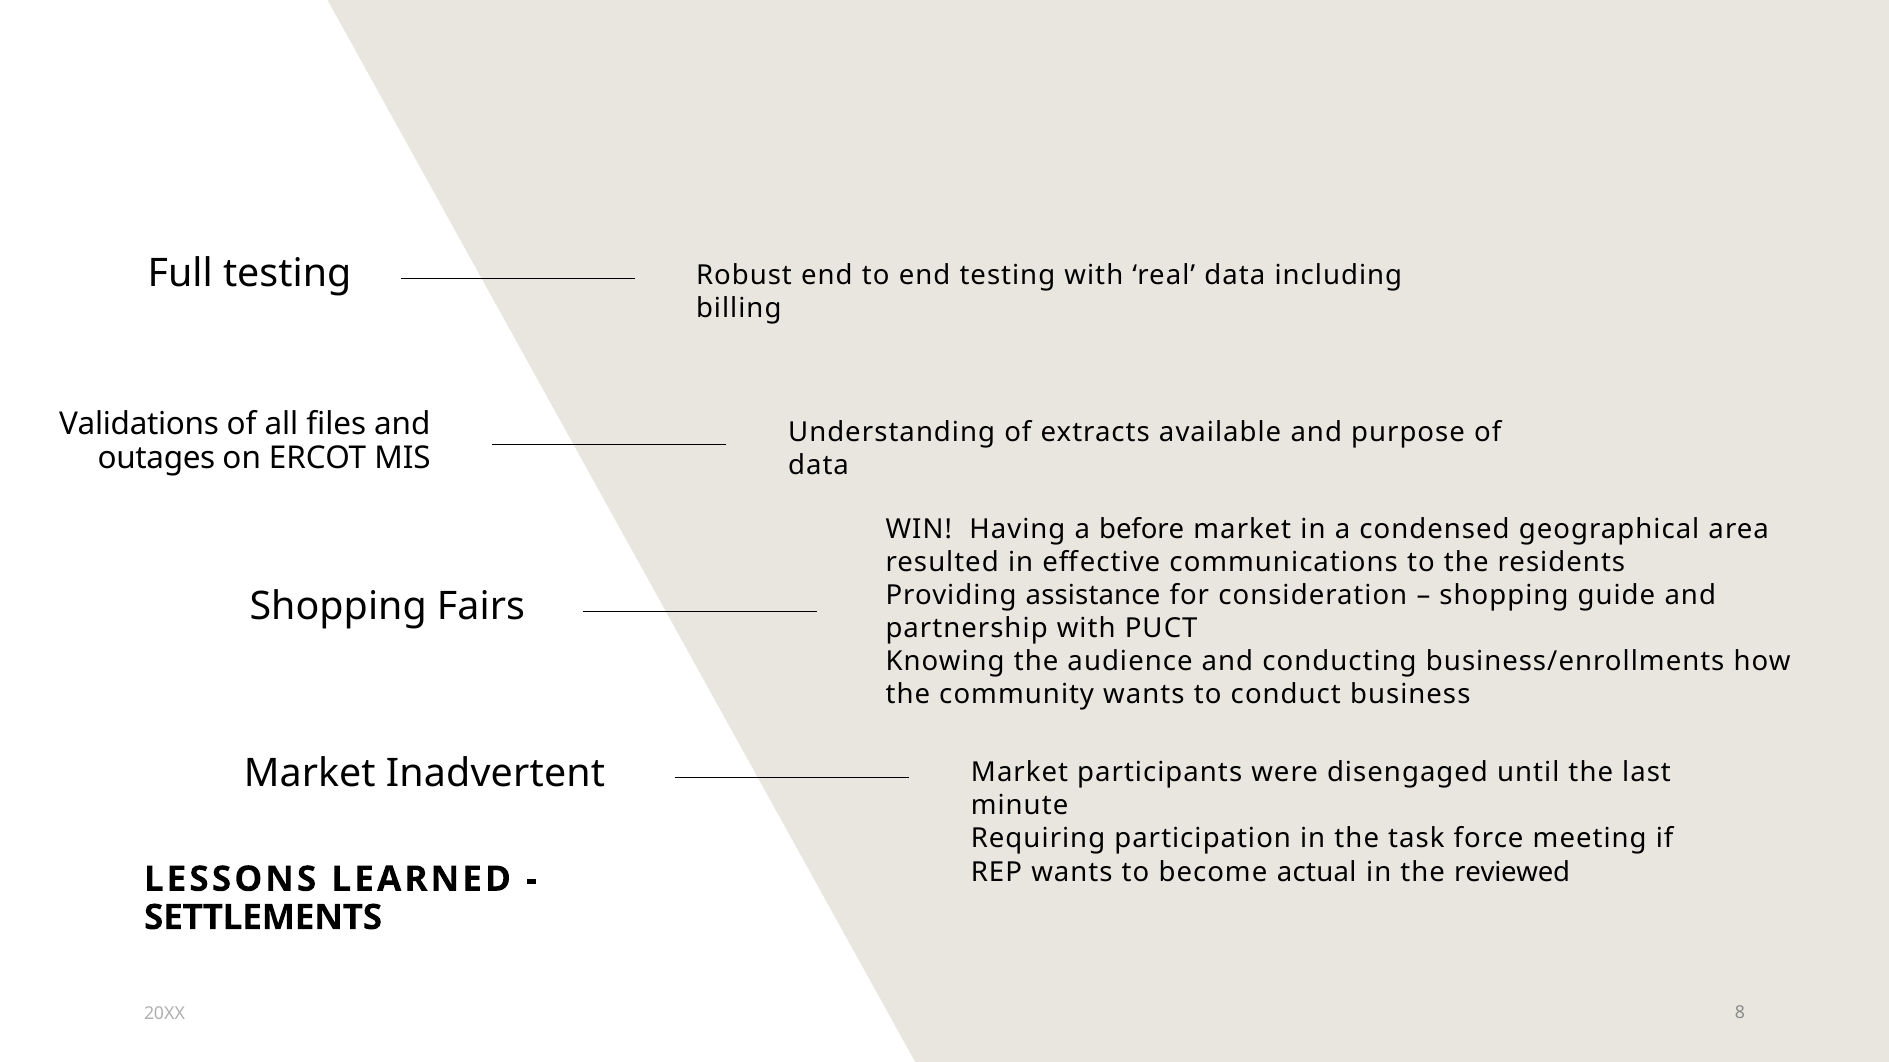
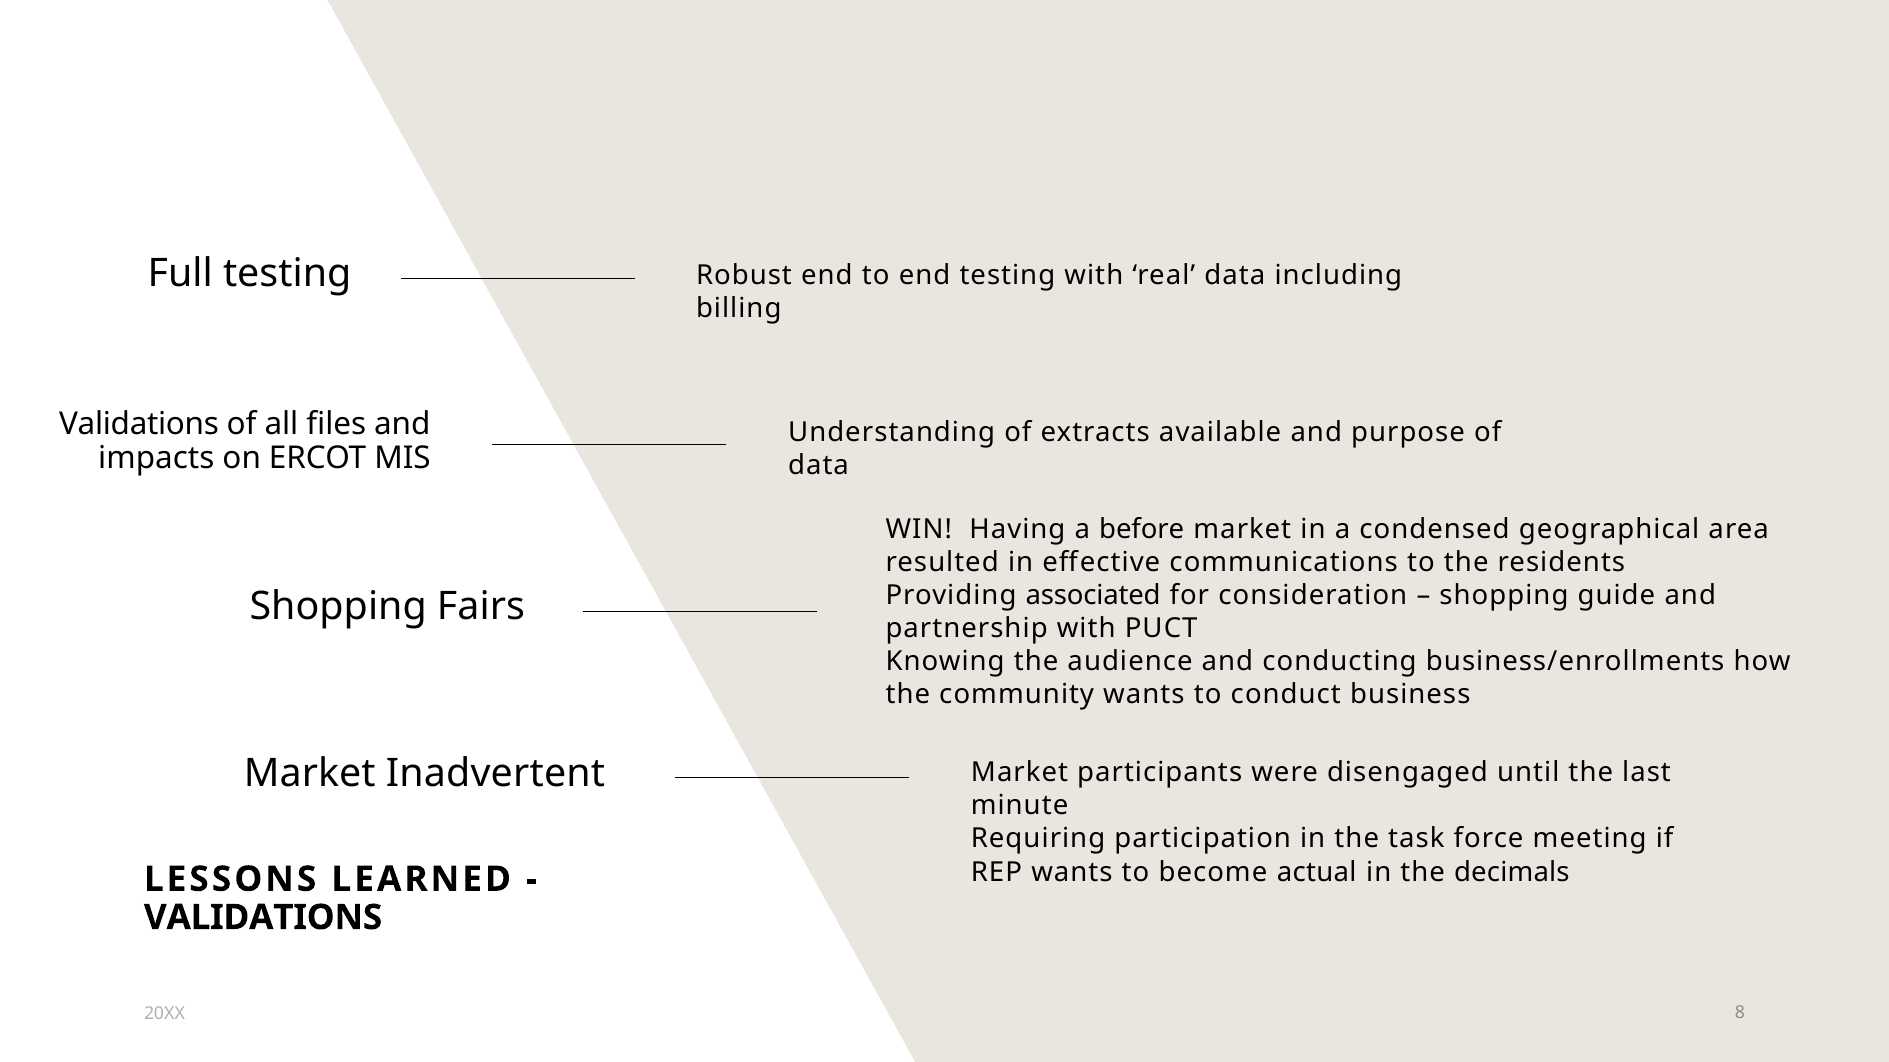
outages: outages -> impacts
assistance: assistance -> associated
reviewed: reviewed -> decimals
SETTLEMENTS at (263, 918): SETTLEMENTS -> VALIDATIONS
